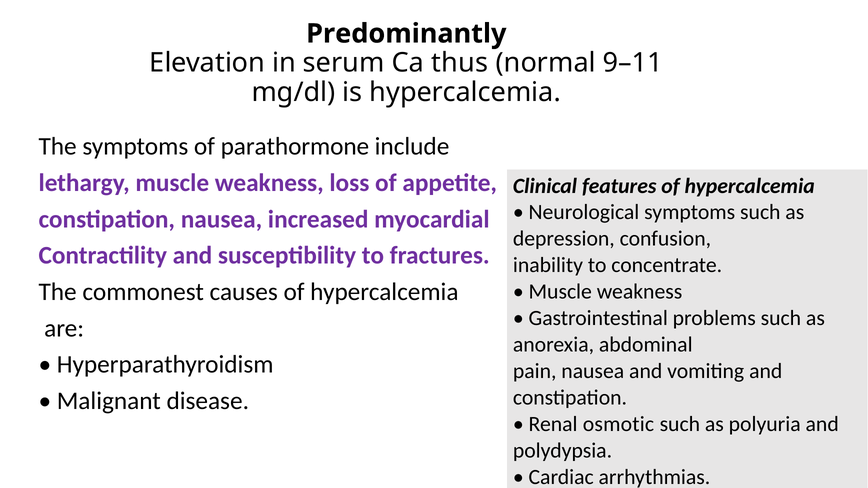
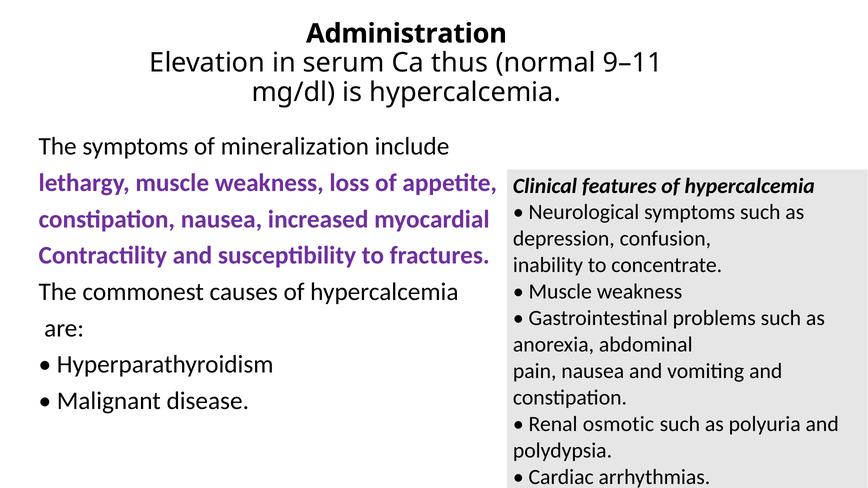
Predominantly: Predominantly -> Administration
parathormone: parathormone -> mineralization
